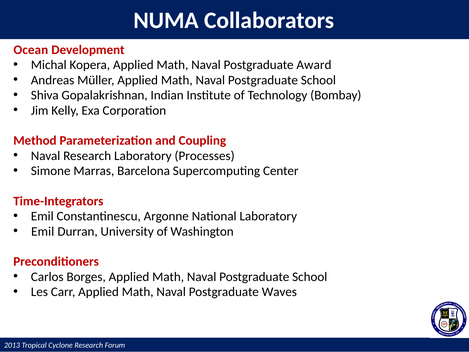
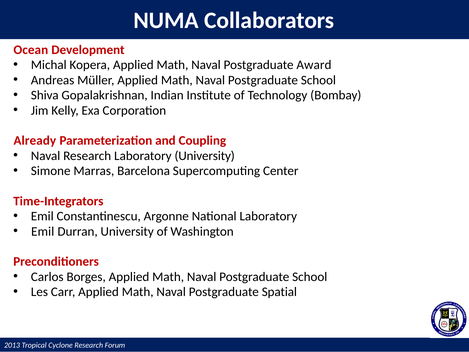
Method: Method -> Already
Laboratory Processes: Processes -> University
Waves: Waves -> Spatial
